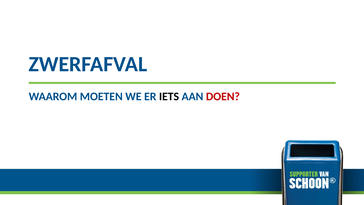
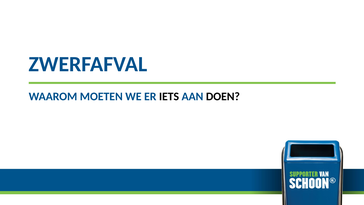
DOEN colour: red -> black
